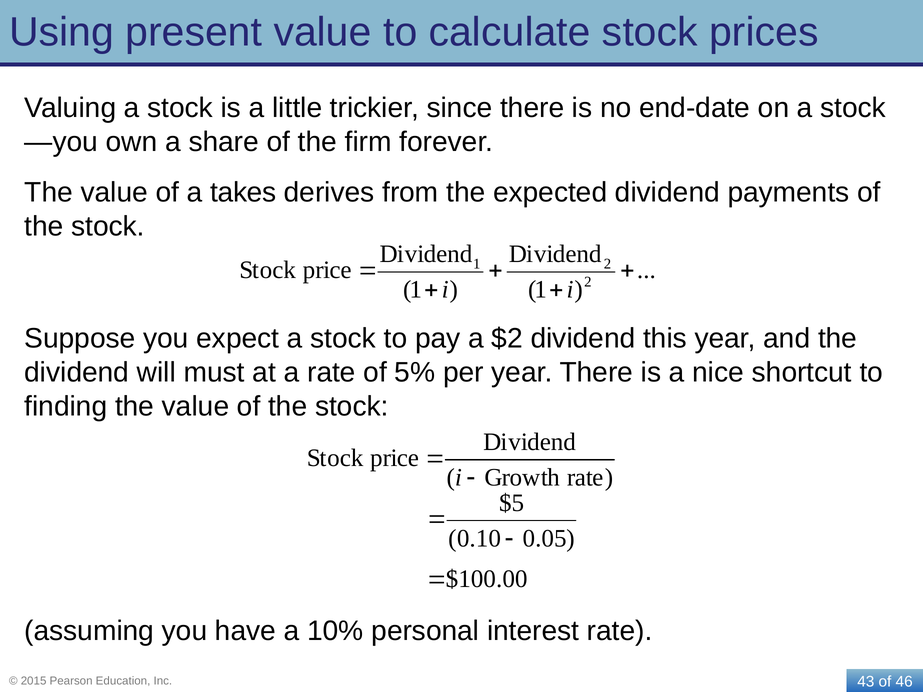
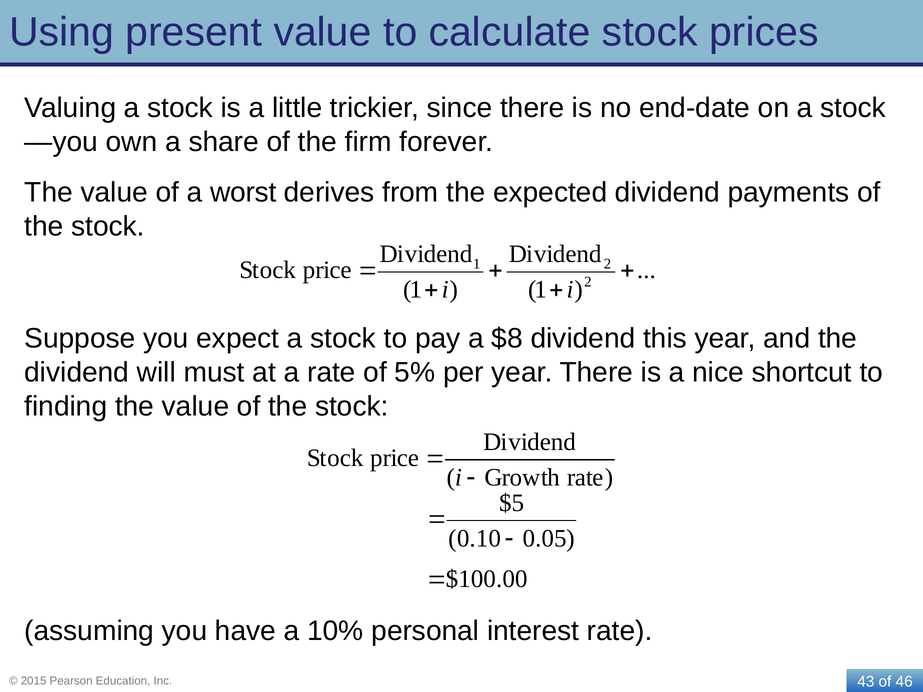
takes: takes -> worst
$2: $2 -> $8
